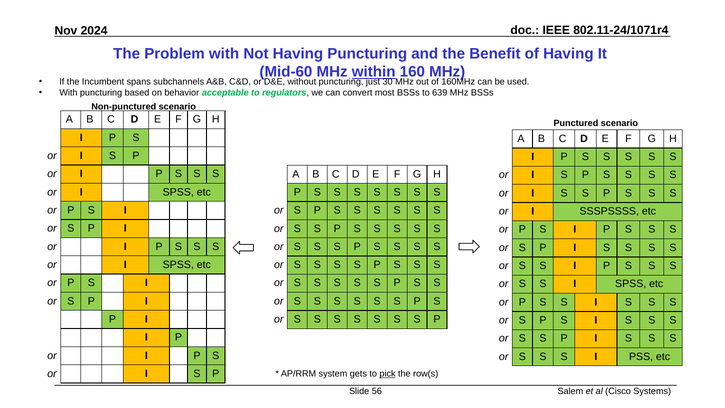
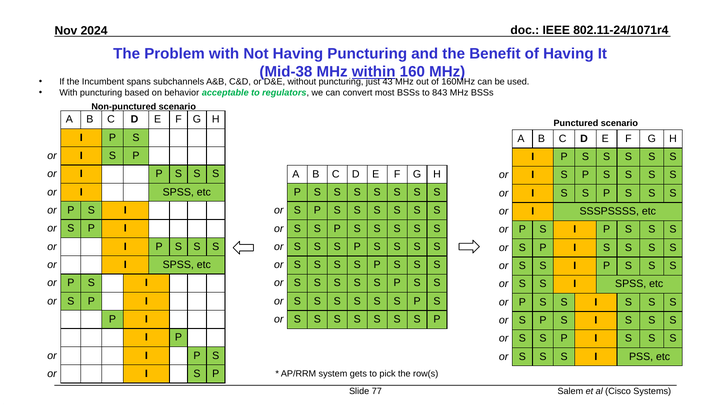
Mid-60: Mid-60 -> Mid-38
30: 30 -> 43
639: 639 -> 843
pick underline: present -> none
56: 56 -> 77
